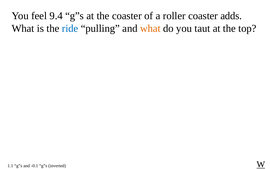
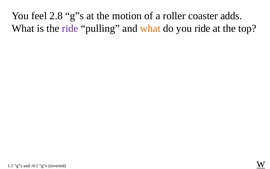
9.4: 9.4 -> 2.8
the coaster: coaster -> motion
ride at (70, 28) colour: blue -> purple
you taut: taut -> ride
